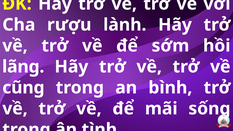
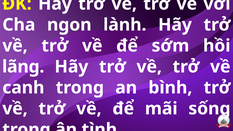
rượu: rượu -> ngon
cũng: cũng -> canh
